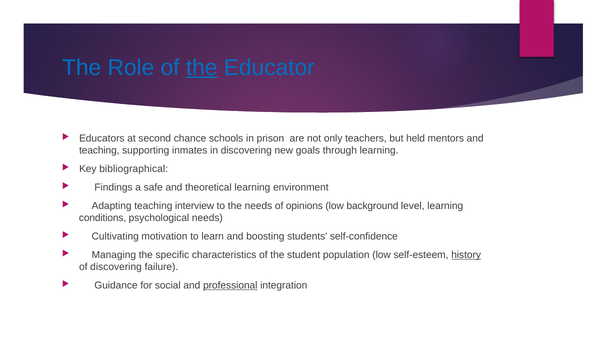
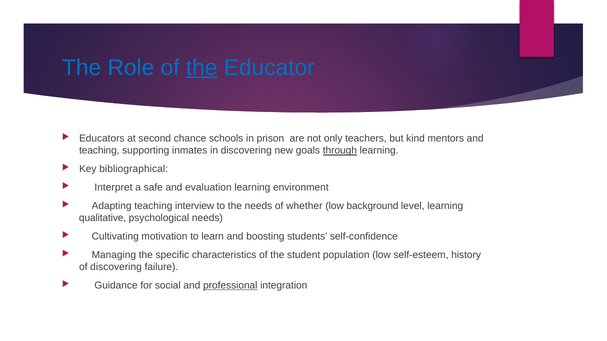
held: held -> kind
through underline: none -> present
Findings: Findings -> Interpret
theoretical: theoretical -> evaluation
opinions: opinions -> whether
conditions: conditions -> qualitative
history underline: present -> none
